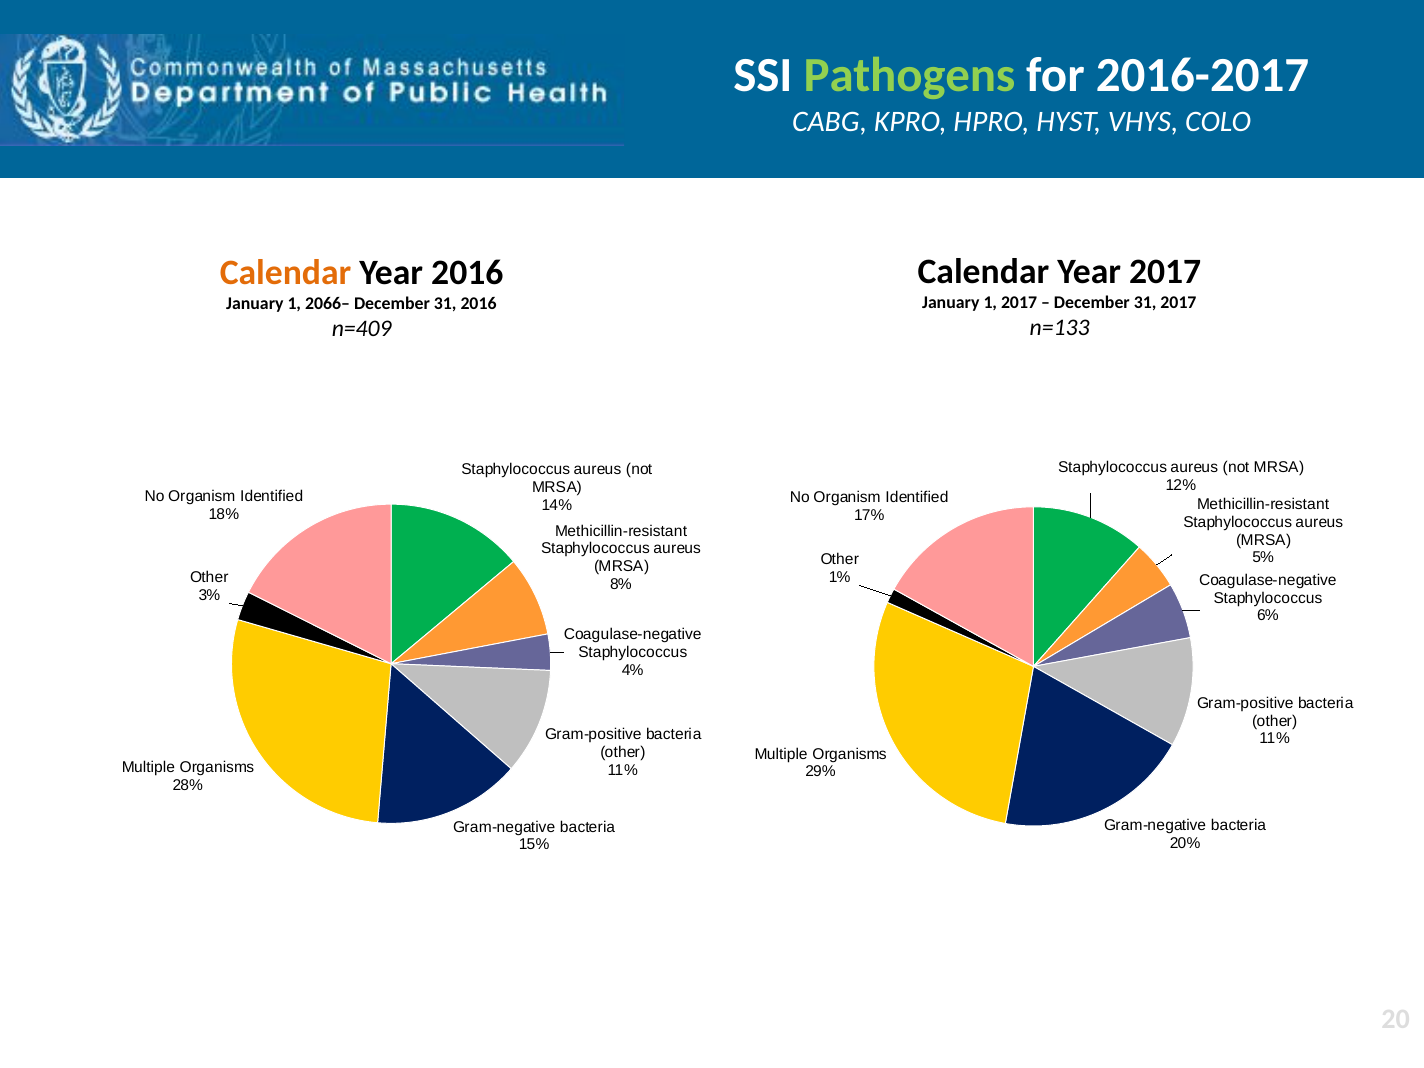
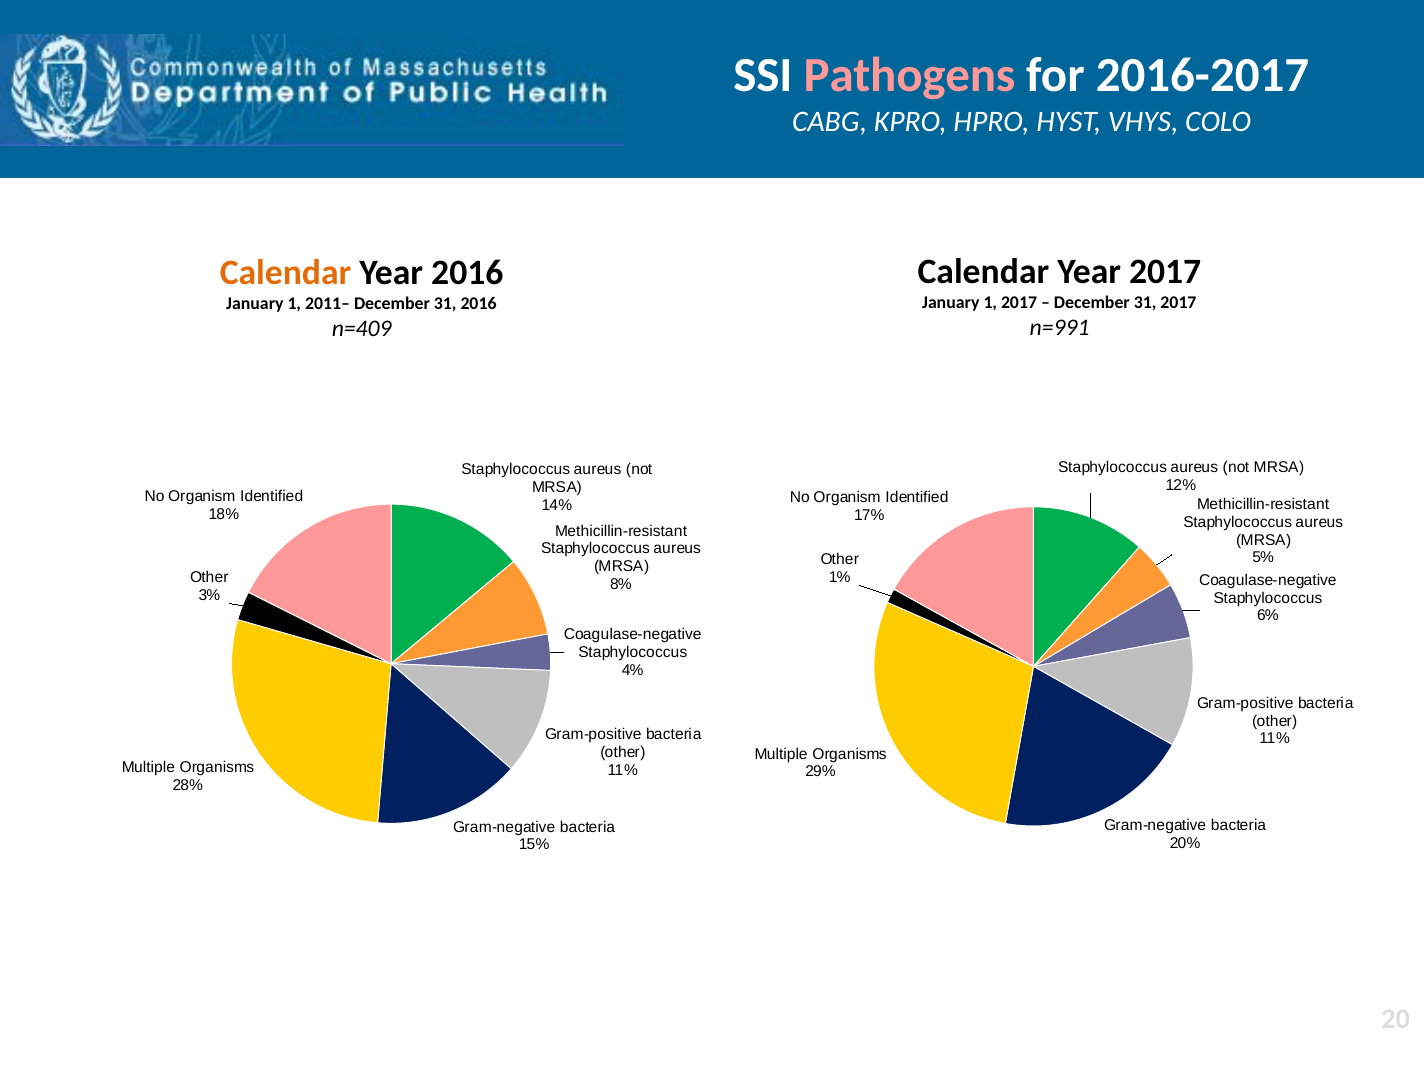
Pathogens colour: light green -> pink
2066–: 2066– -> 2011–
n=133: n=133 -> n=991
